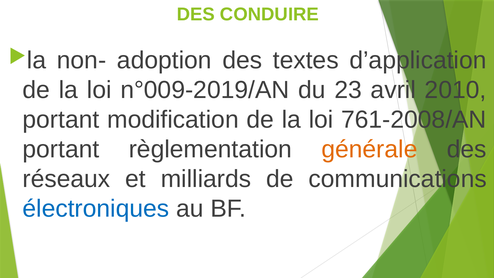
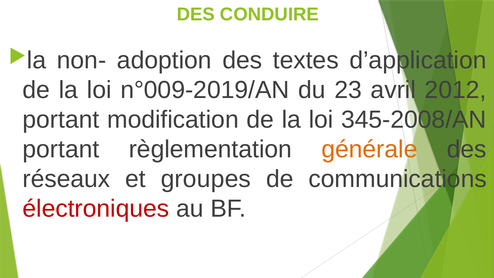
2010: 2010 -> 2012
761-2008/AN: 761-2008/AN -> 345-2008/AN
milliards: milliards -> groupes
électroniques colour: blue -> red
